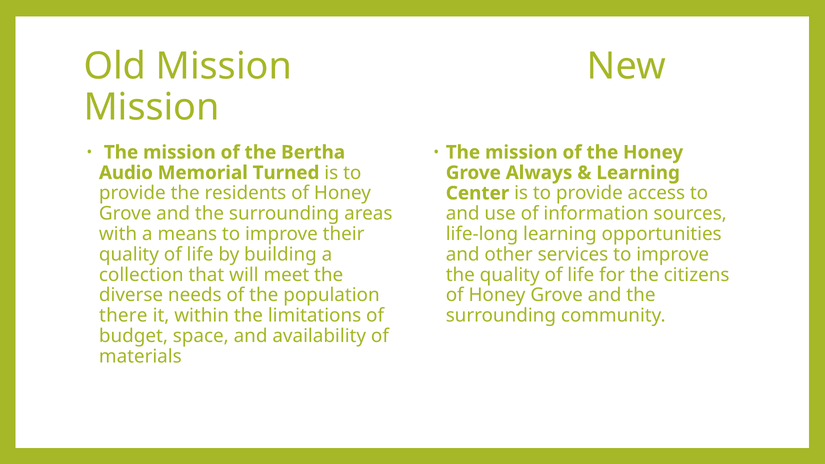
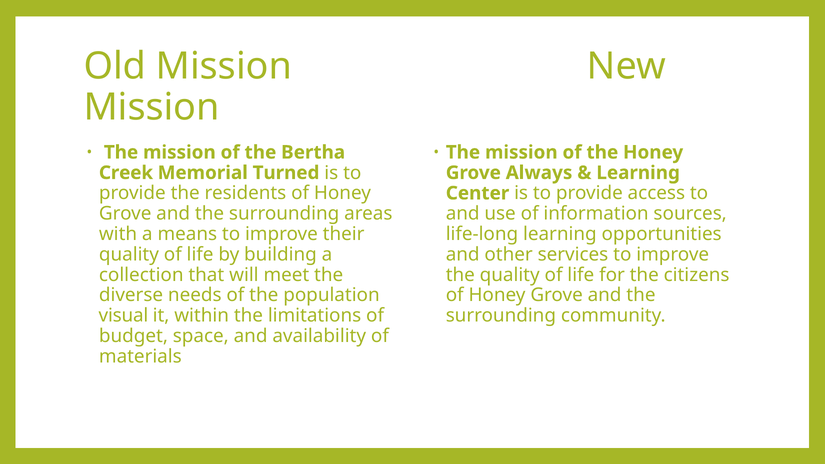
Audio: Audio -> Creek
there: there -> visual
